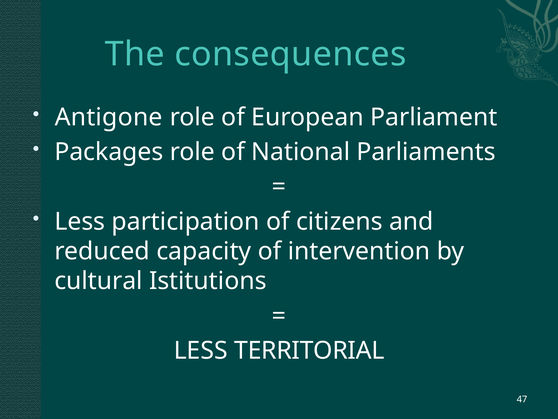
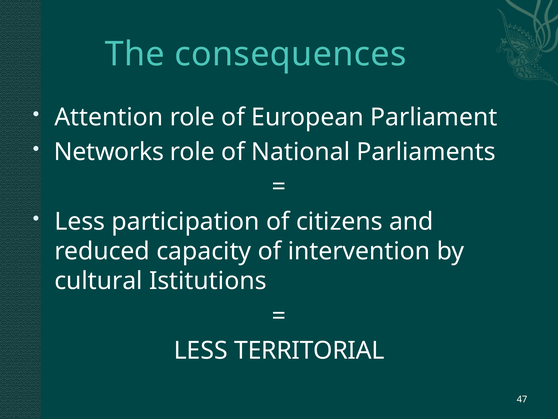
Antigone: Antigone -> Attention
Packages: Packages -> Networks
